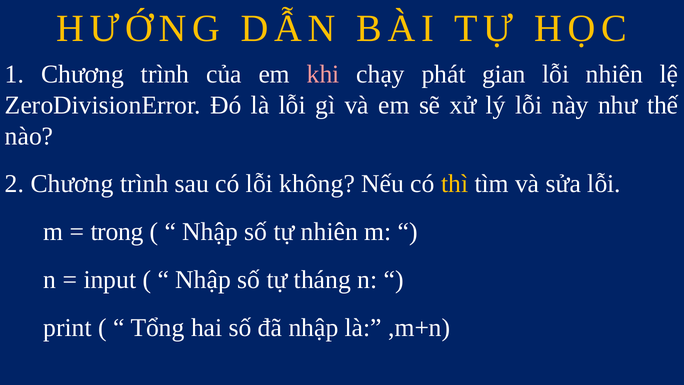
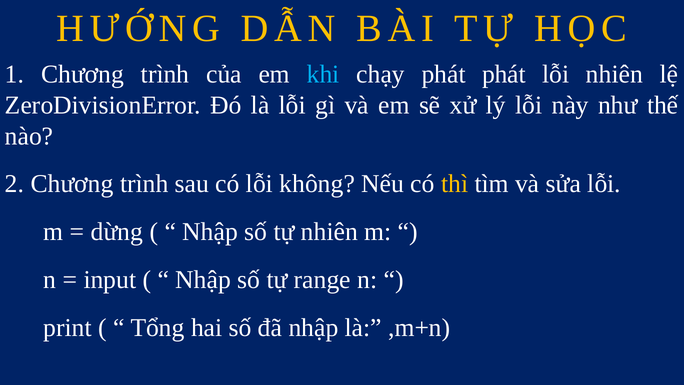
khi colour: pink -> light blue
phát gian: gian -> phát
trong: trong -> dừng
tháng: tháng -> range
